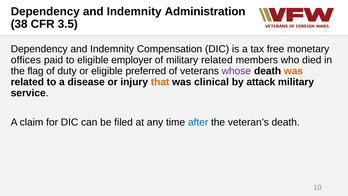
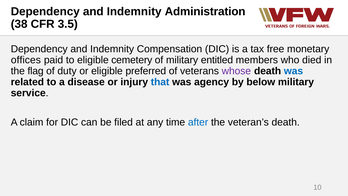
employer: employer -> cemetery
military related: related -> entitled
was at (293, 71) colour: orange -> blue
that colour: orange -> blue
clinical: clinical -> agency
attack: attack -> below
